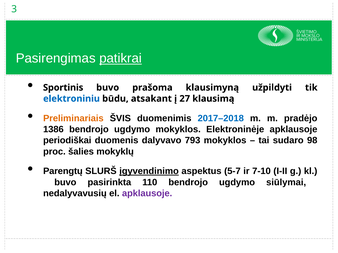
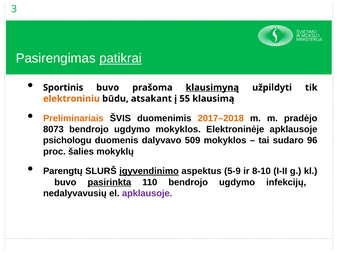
klausimyną underline: none -> present
elektroniniu colour: blue -> orange
27: 27 -> 55
2017–2018 colour: blue -> orange
1386: 1386 -> 8073
periodiškai: periodiškai -> psichologu
793: 793 -> 509
98: 98 -> 96
5-7: 5-7 -> 5-9
7-10: 7-10 -> 8-10
pasirinkta underline: none -> present
siūlymai: siūlymai -> infekcijų
